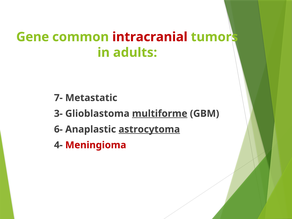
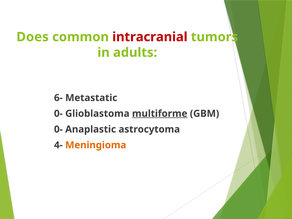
Gene: Gene -> Does
7-: 7- -> 6-
3- at (58, 114): 3- -> 0-
6- at (58, 129): 6- -> 0-
astrocytoma underline: present -> none
Meningioma colour: red -> orange
